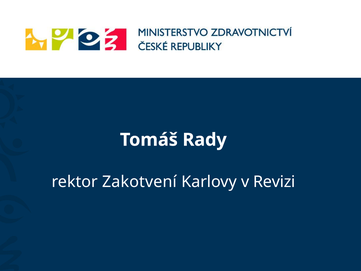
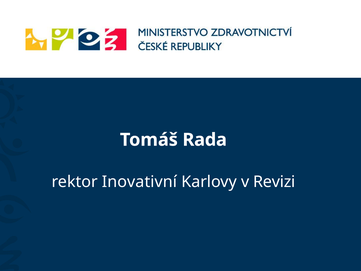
Rady: Rady -> Rada
Zakotvení: Zakotvení -> Inovativní
